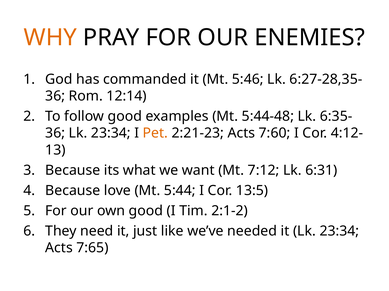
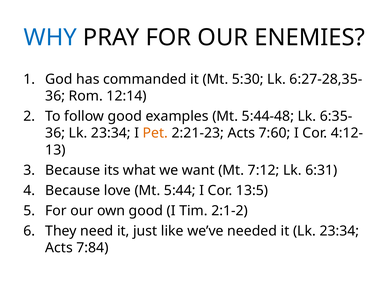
WHY colour: orange -> blue
5:46: 5:46 -> 5:30
7:65: 7:65 -> 7:84
